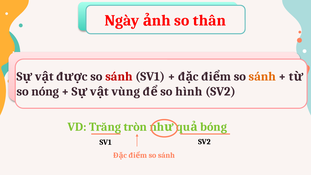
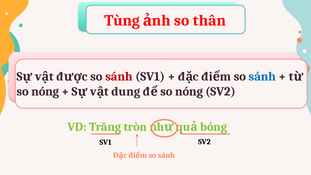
Ngày: Ngày -> Tùng
sánh at (262, 76) colour: orange -> blue
vùng: vùng -> dung
hình at (189, 92): hình -> nóng
